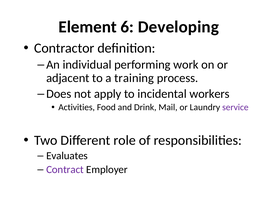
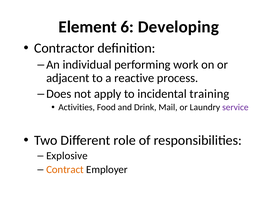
training: training -> reactive
workers: workers -> training
Evaluates: Evaluates -> Explosive
Contract colour: purple -> orange
